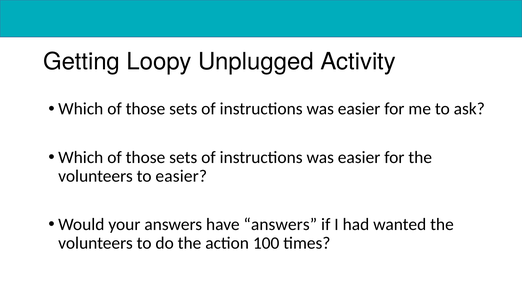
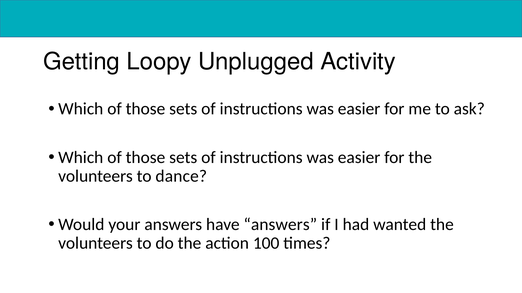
to easier: easier -> dance
